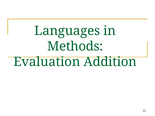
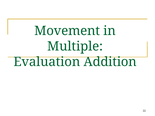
Languages: Languages -> Movement
Methods: Methods -> Multiple
